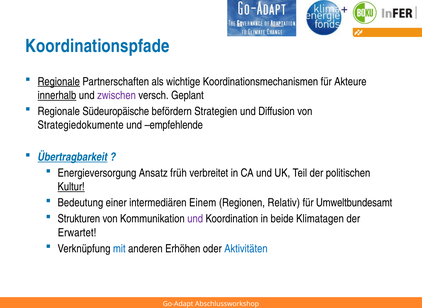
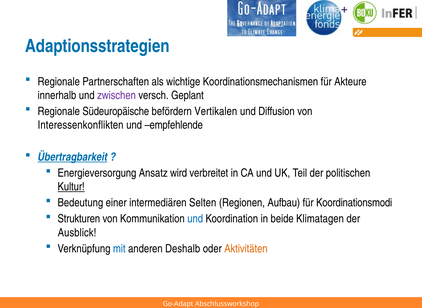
Koordinationspfade: Koordinationspfade -> Adaptionsstrategien
Regionale at (59, 82) underline: present -> none
innerhalb underline: present -> none
Strategien: Strategien -> Vertikalen
Strategiedokumente: Strategiedokumente -> Interessenkonflikten
früh: früh -> wird
Einem: Einem -> Selten
Relativ: Relativ -> Aufbau
Umweltbundesamt: Umweltbundesamt -> Koordinationsmodi
und at (195, 219) colour: purple -> blue
Erwartet: Erwartet -> Ausblick
Erhöhen: Erhöhen -> Deshalb
Aktivitäten colour: blue -> orange
